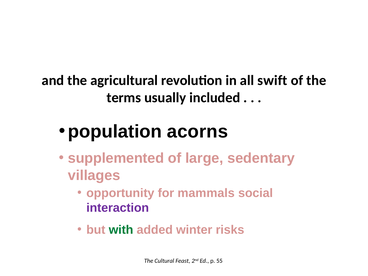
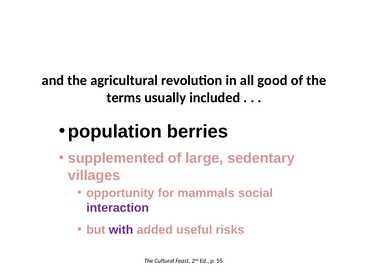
swift: swift -> good
acorns: acorns -> berries
with colour: green -> purple
winter: winter -> useful
